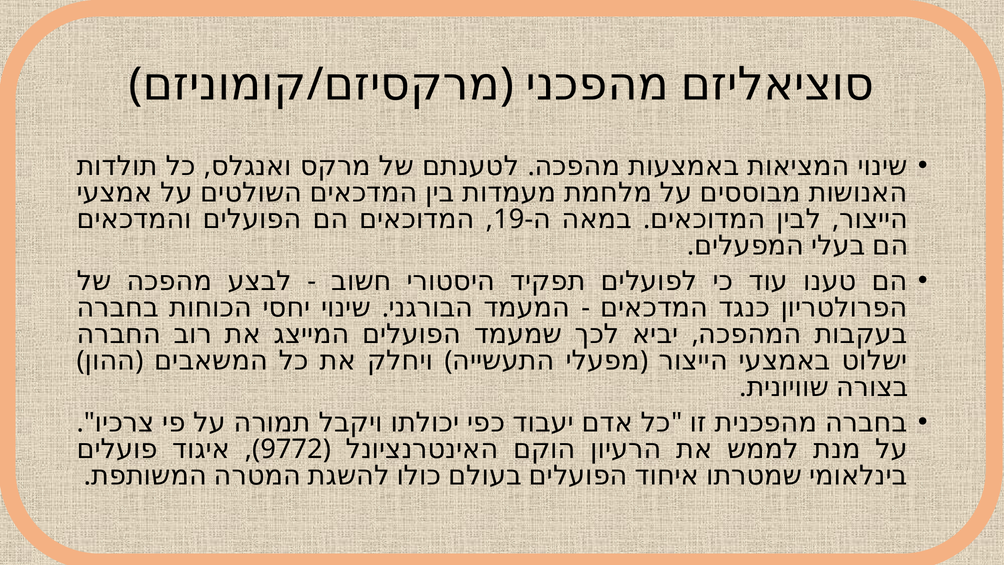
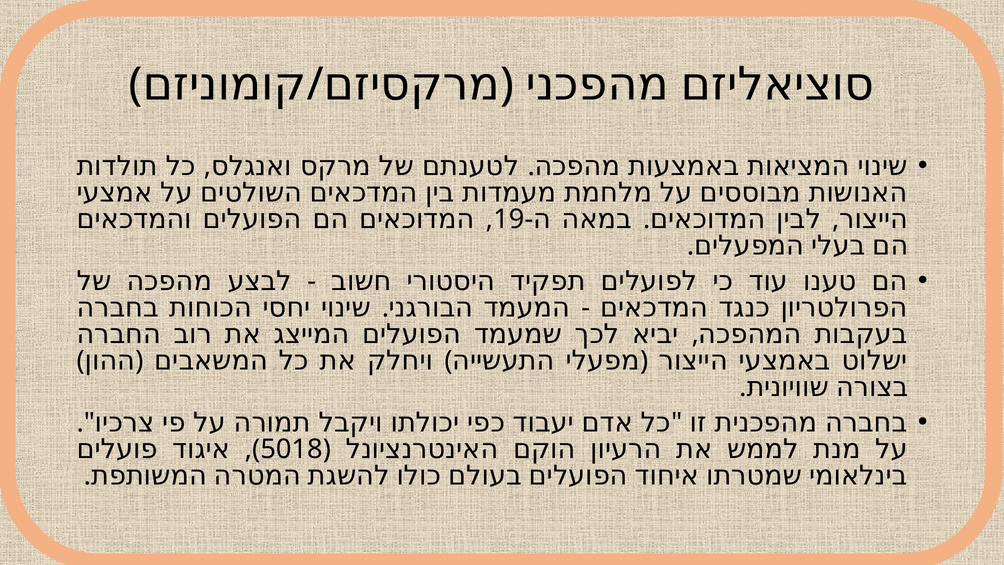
9772: 9772 -> 5018
